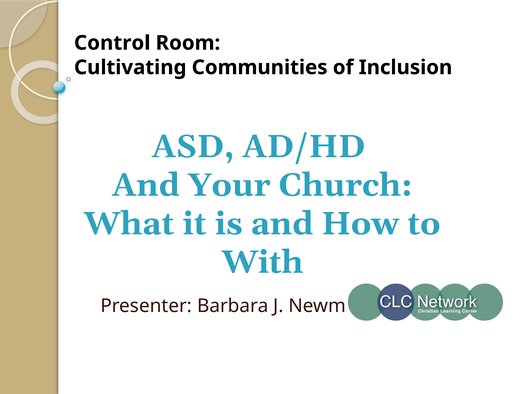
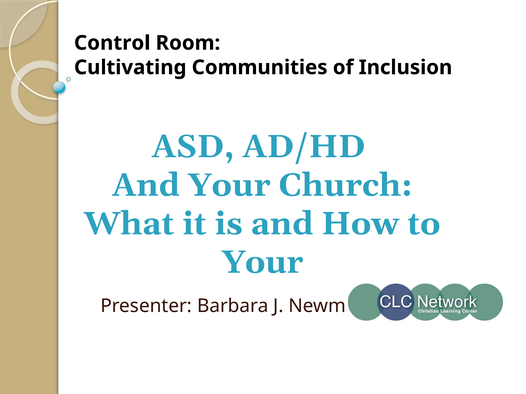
With at (263, 263): With -> Your
